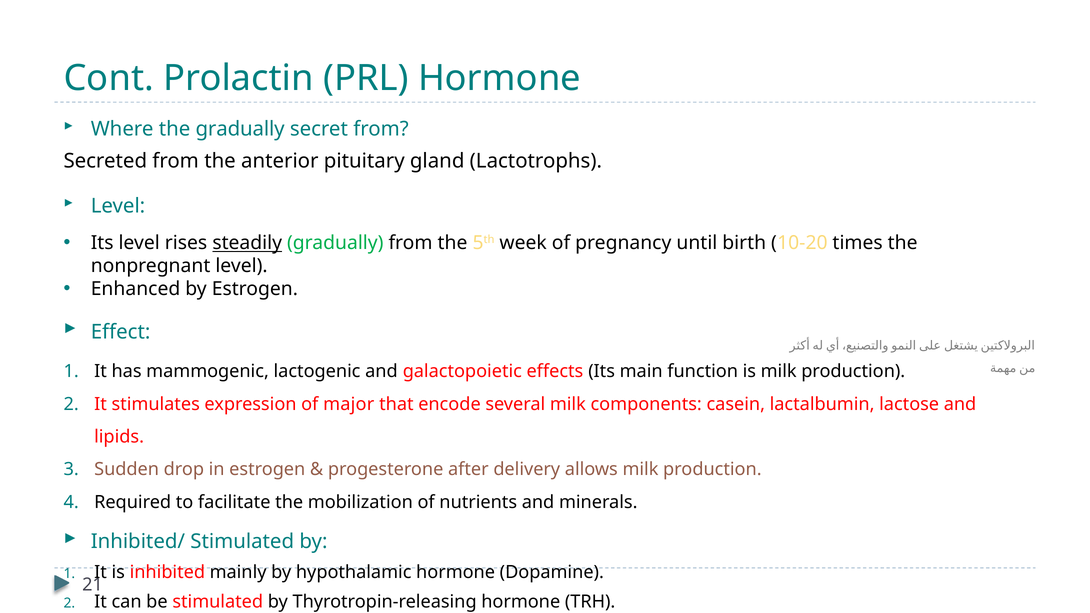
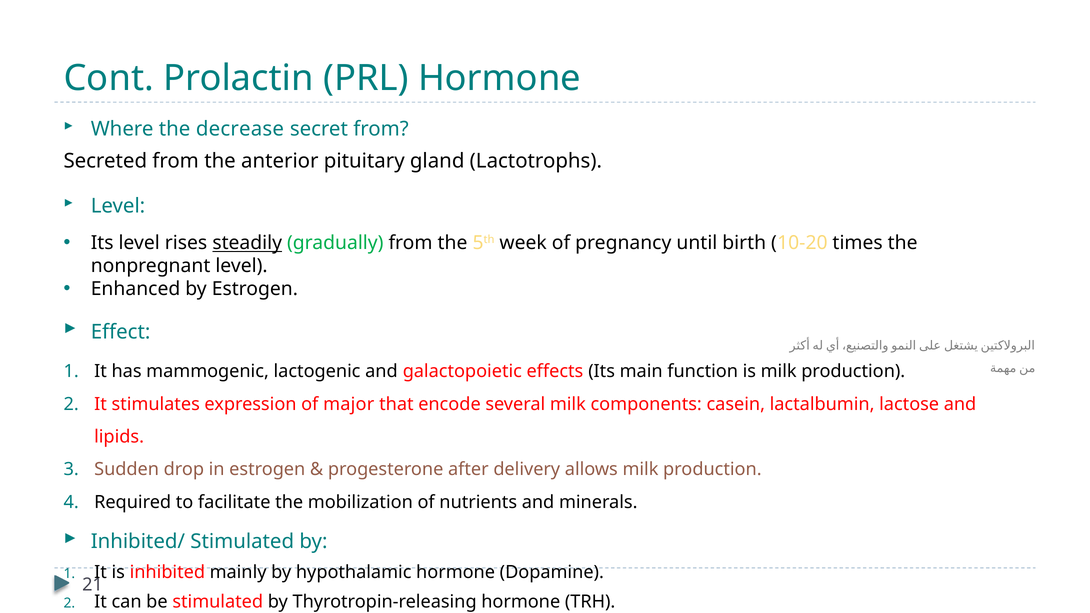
the gradually: gradually -> decrease
